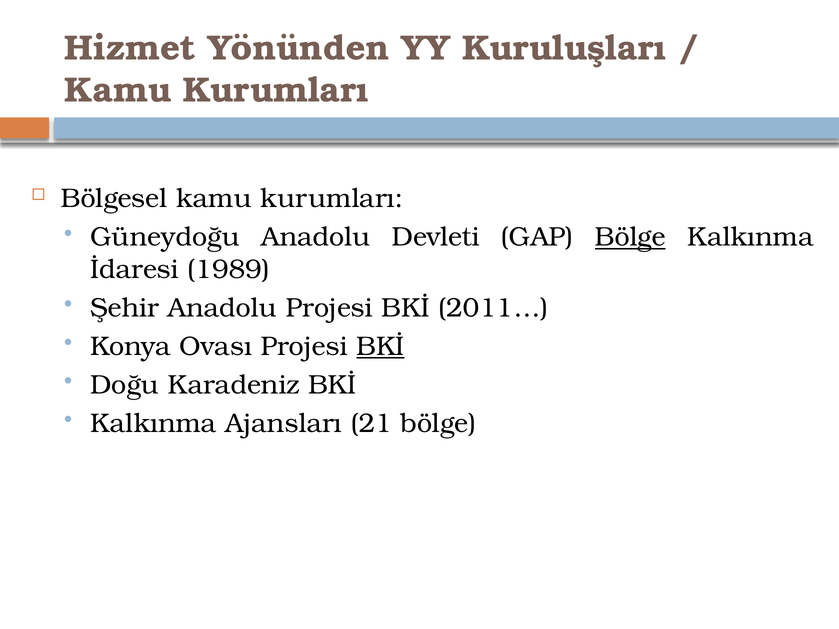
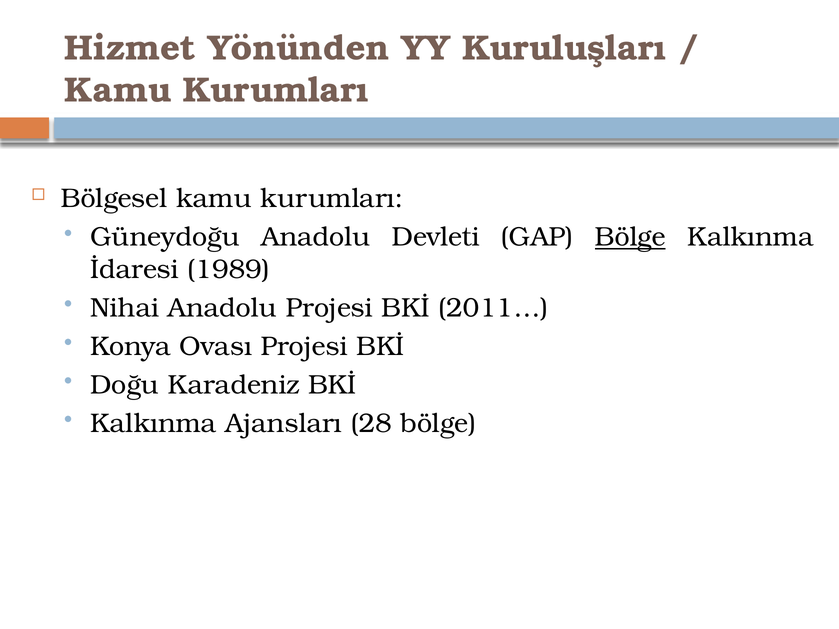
Şehir: Şehir -> Nihai
BKİ at (380, 346) underline: present -> none
21: 21 -> 28
